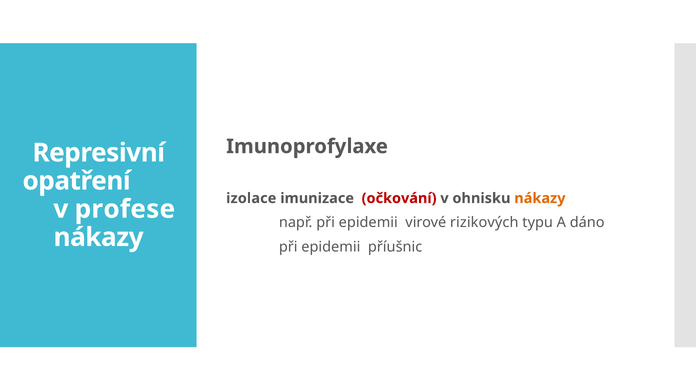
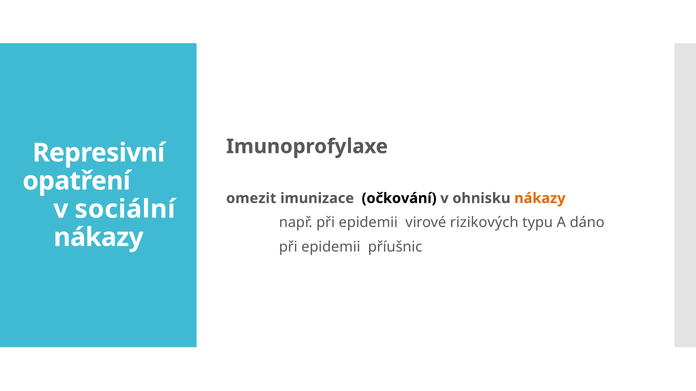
izolace: izolace -> omezit
očkování colour: red -> black
profese: profese -> sociální
